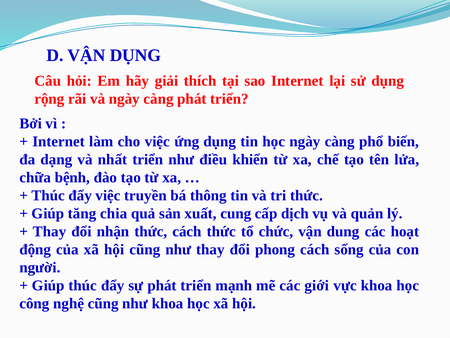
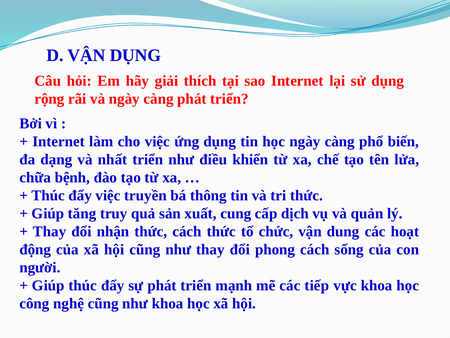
chia: chia -> truy
giới: giới -> tiếp
